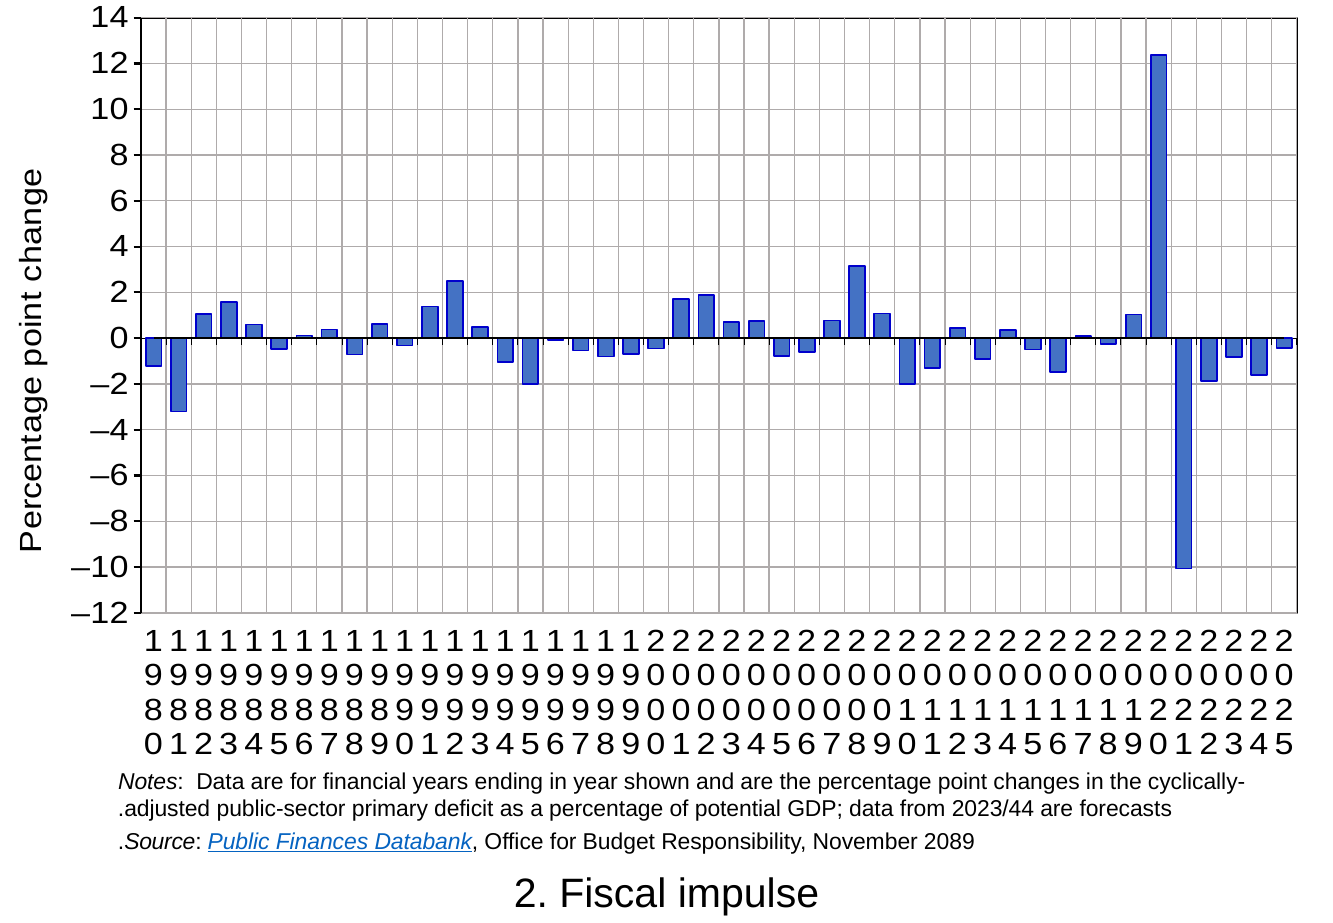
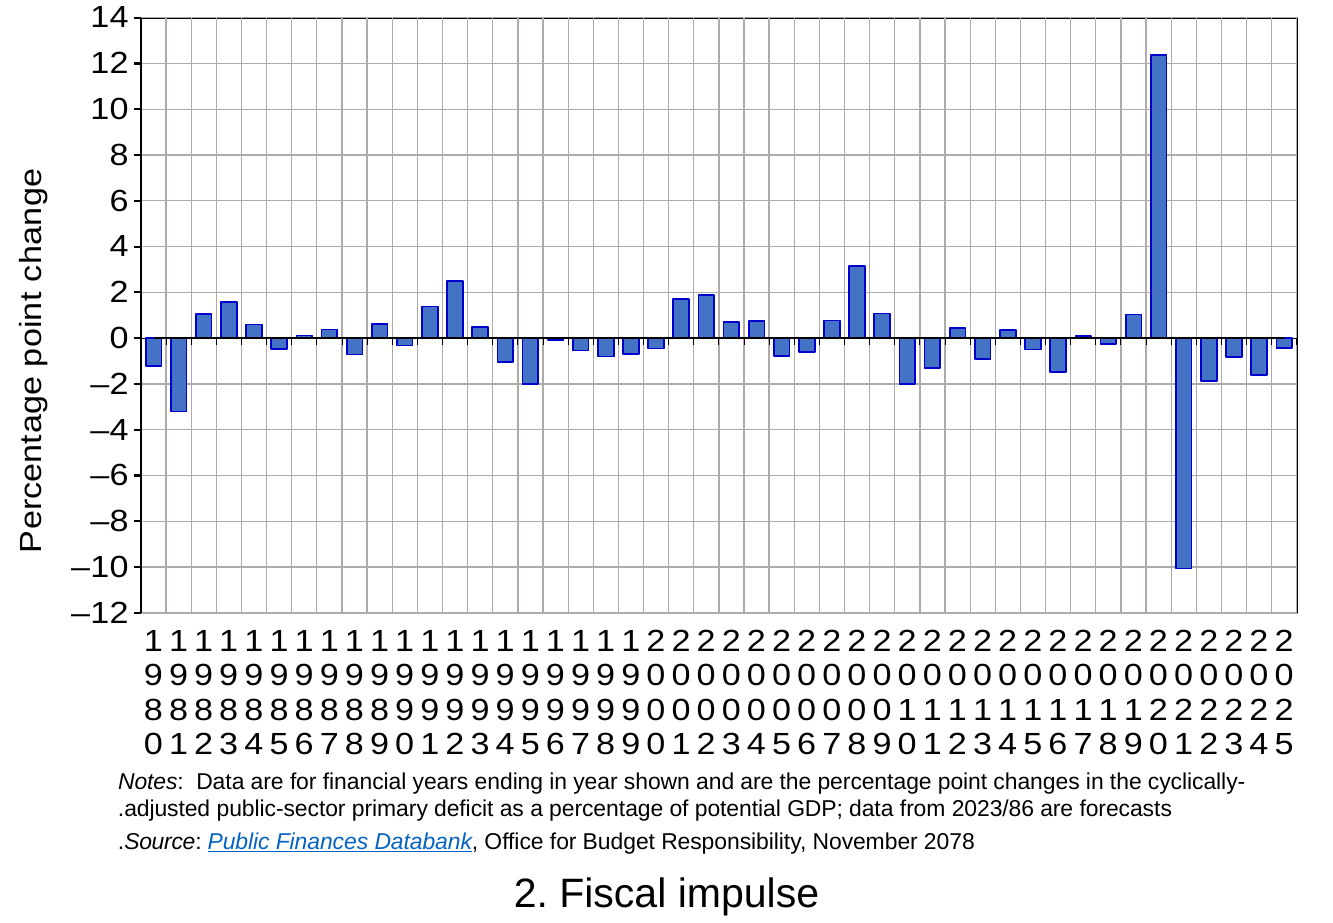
2023/44: 2023/44 -> 2023/86
2089: 2089 -> 2078
